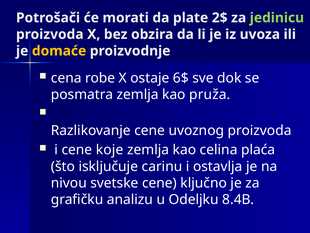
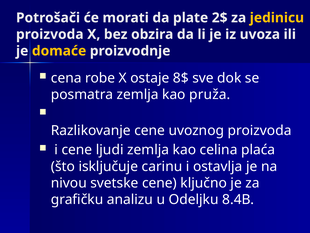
jedinicu colour: light green -> yellow
6$: 6$ -> 8$
koje: koje -> ljudi
